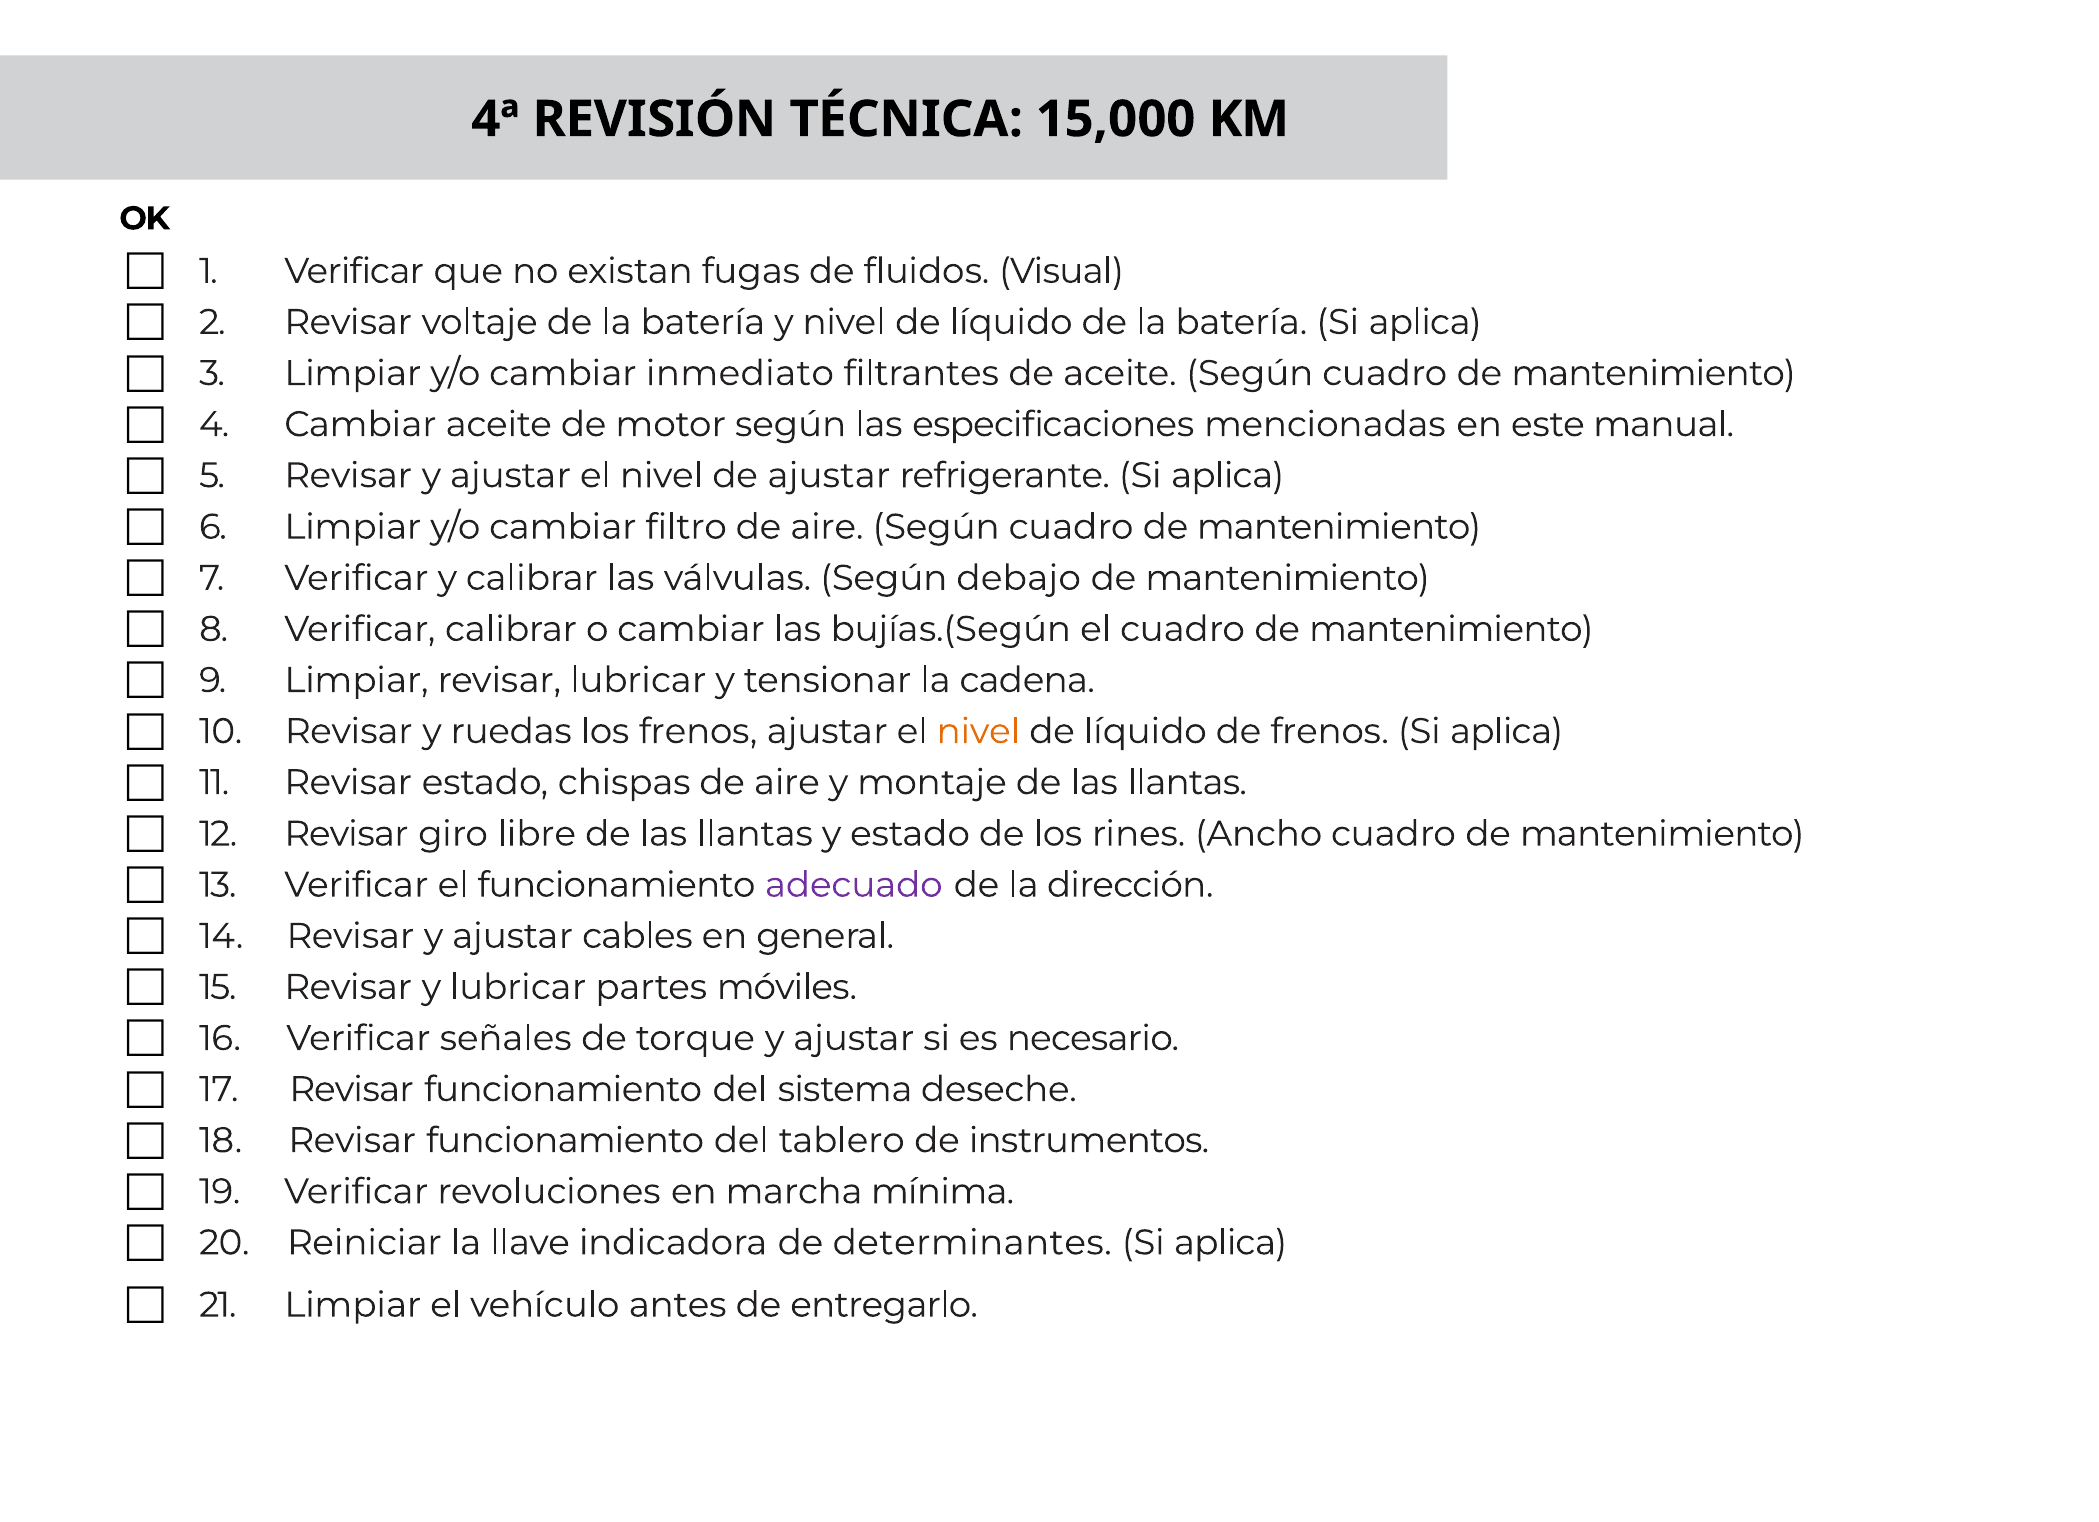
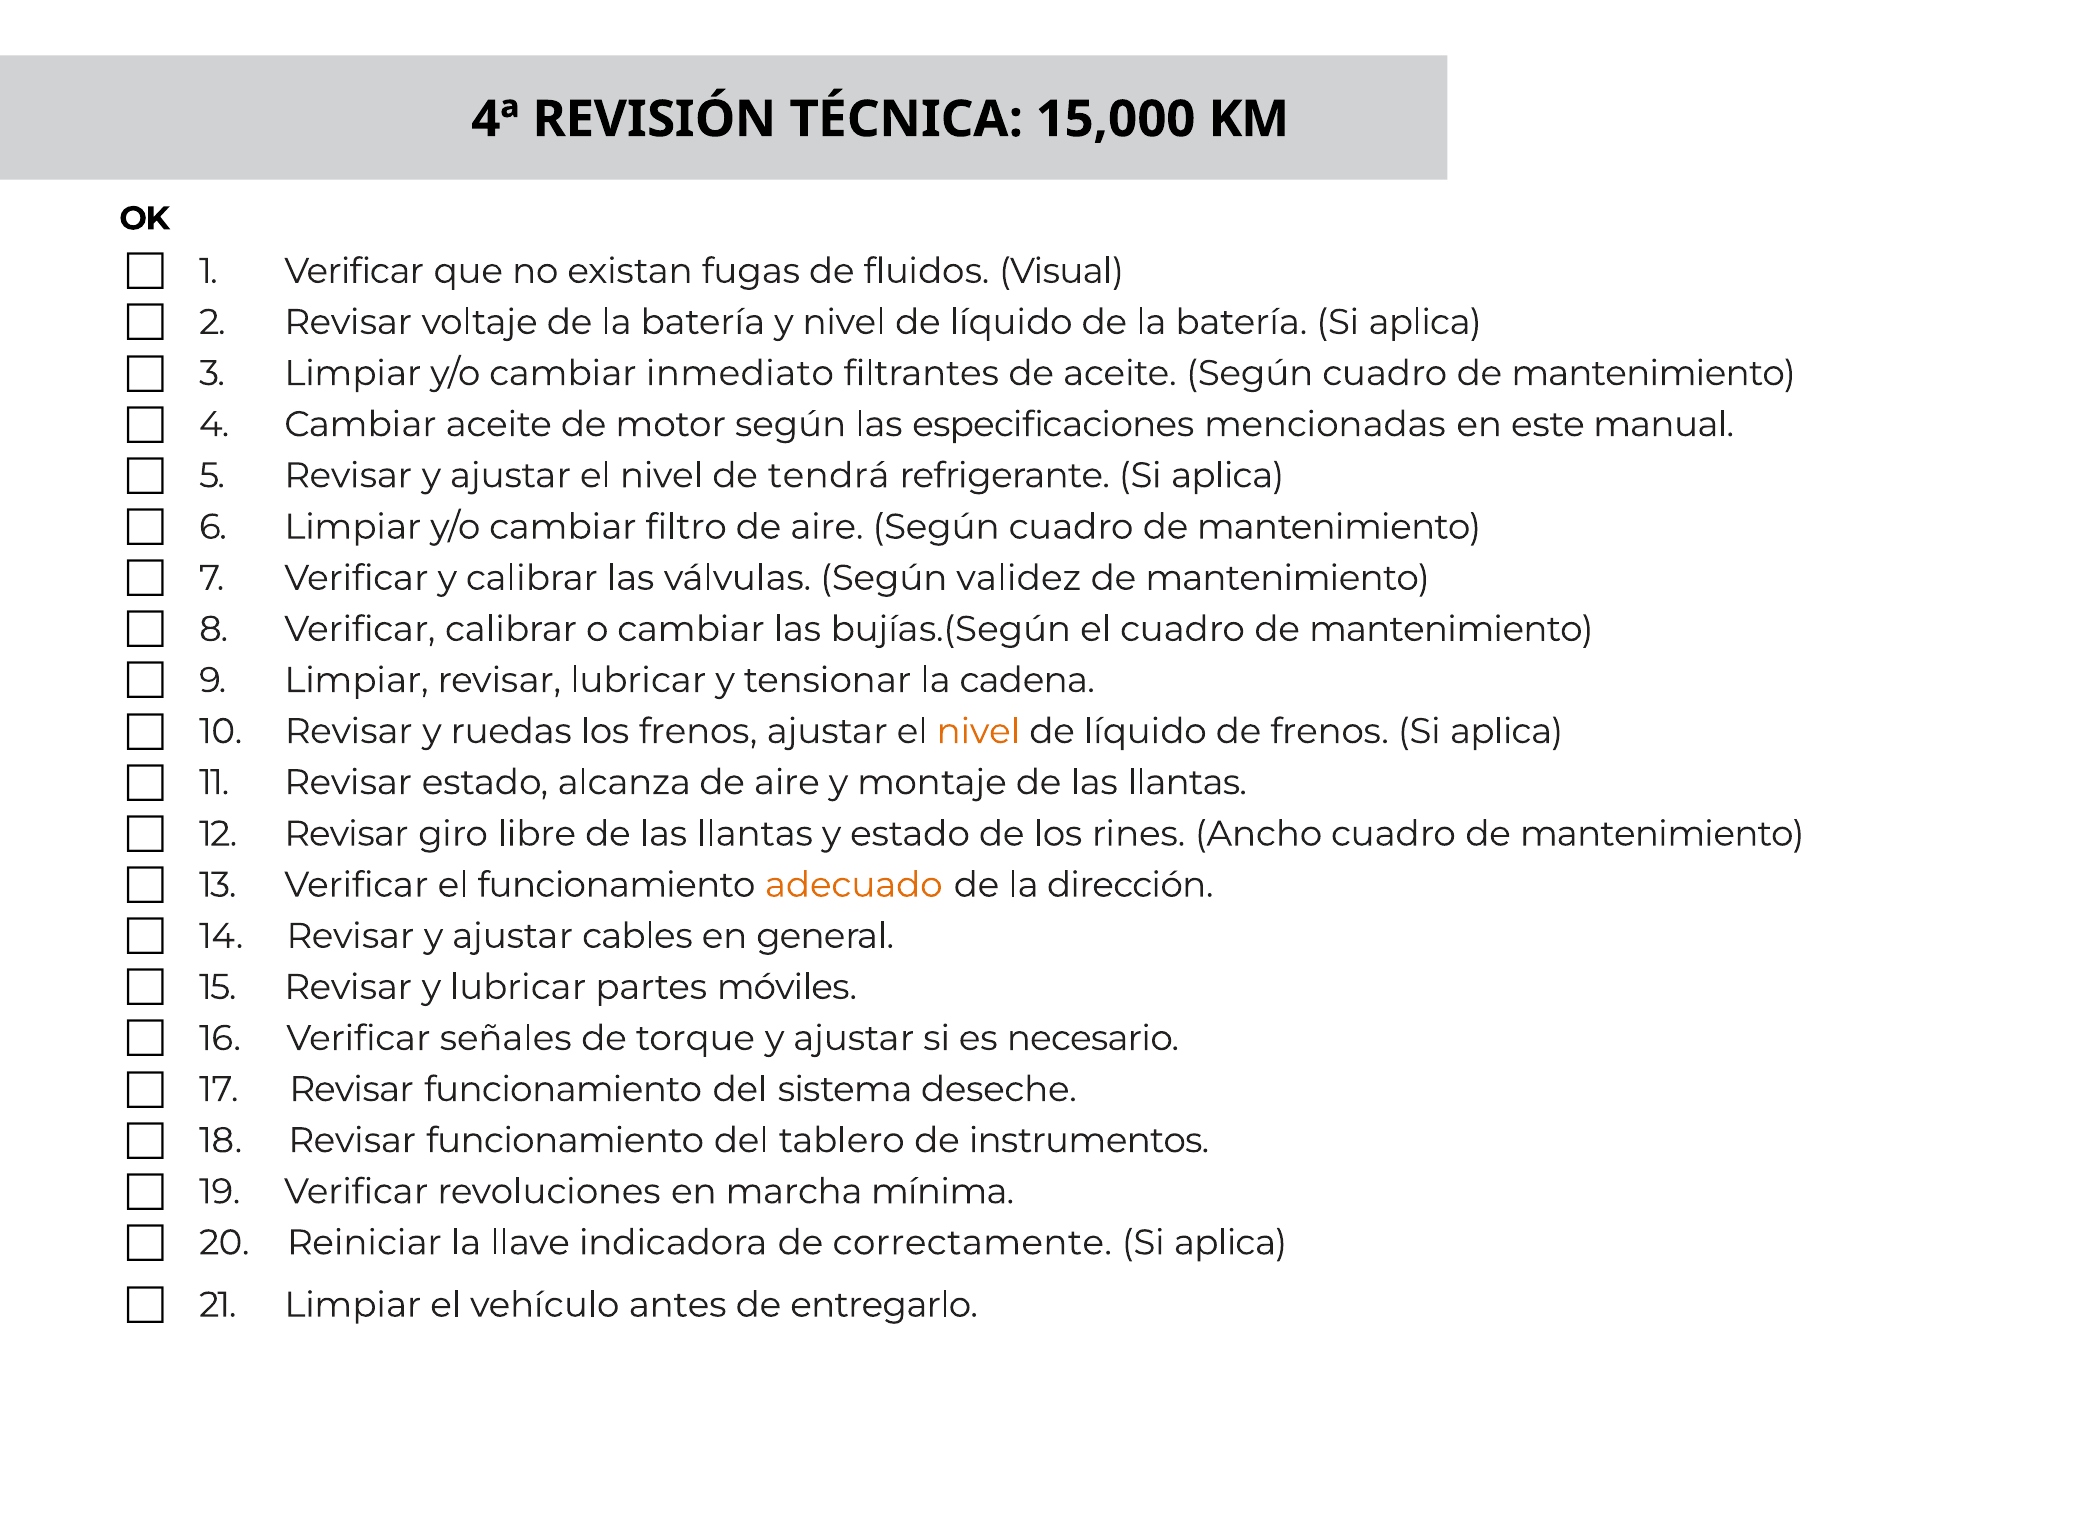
de ajustar: ajustar -> tendrá
debajo: debajo -> validez
chispas: chispas -> alcanza
adecuado colour: purple -> orange
determinantes: determinantes -> correctamente
